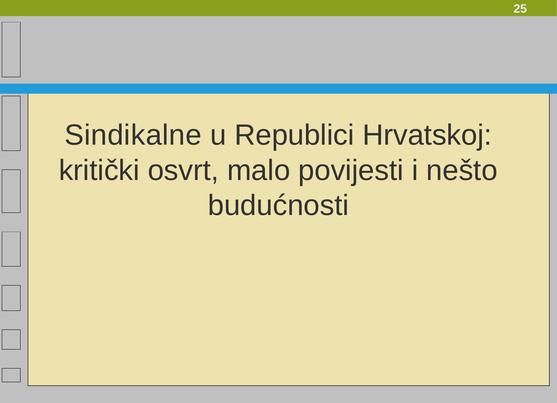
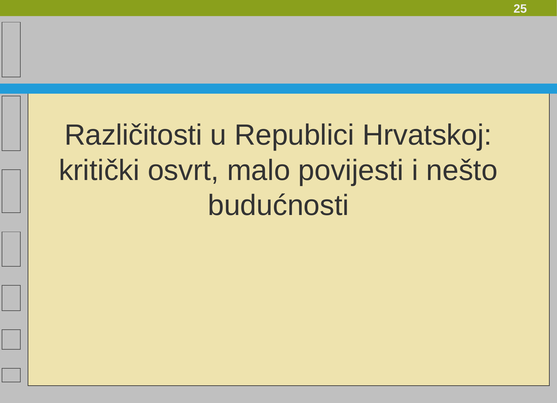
Sindikalne: Sindikalne -> Različitosti
